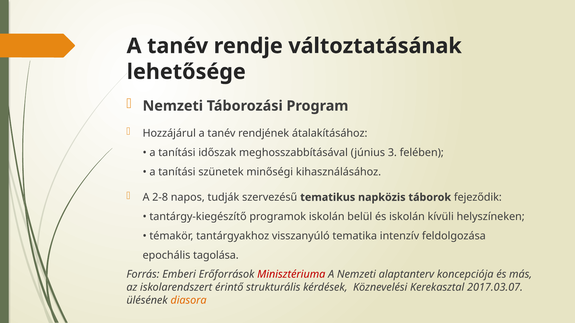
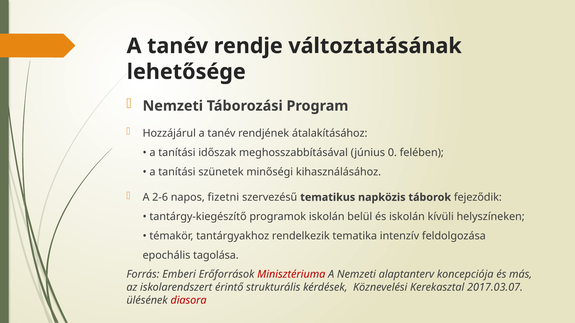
3: 3 -> 0
2-8: 2-8 -> 2-6
tudják: tudják -> fizetni
visszanyúló: visszanyúló -> rendelkezik
diasora colour: orange -> red
